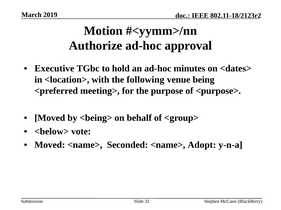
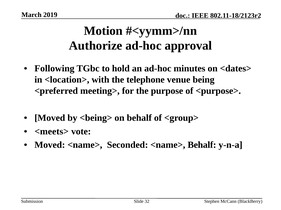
Executive: Executive -> Following
following: following -> telephone
<below>: <below> -> <meets>
<name> Adopt: Adopt -> Behalf
